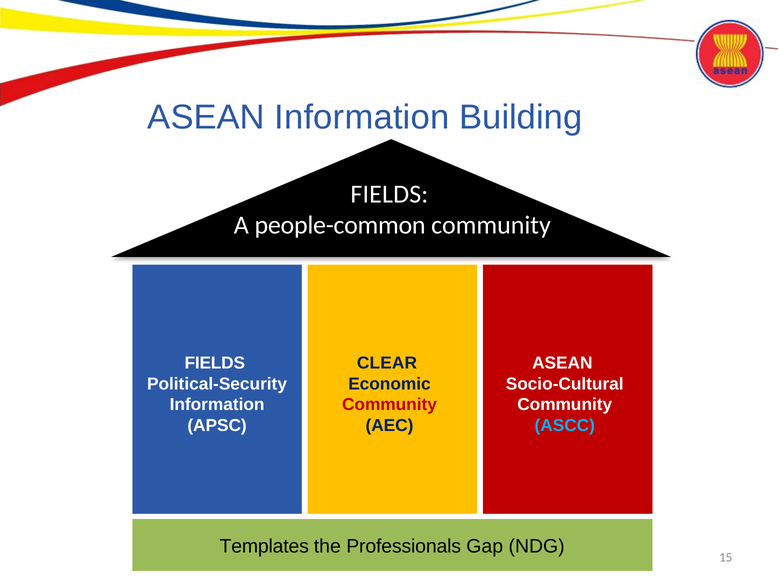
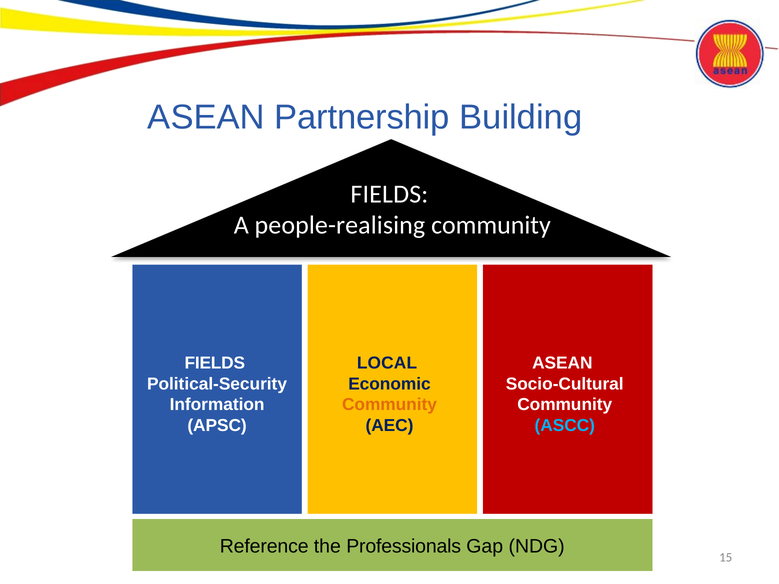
ASEAN Information: Information -> Partnership
people-common: people-common -> people-realising
CLEAR: CLEAR -> LOCAL
Community at (389, 405) colour: red -> orange
Templates: Templates -> Reference
